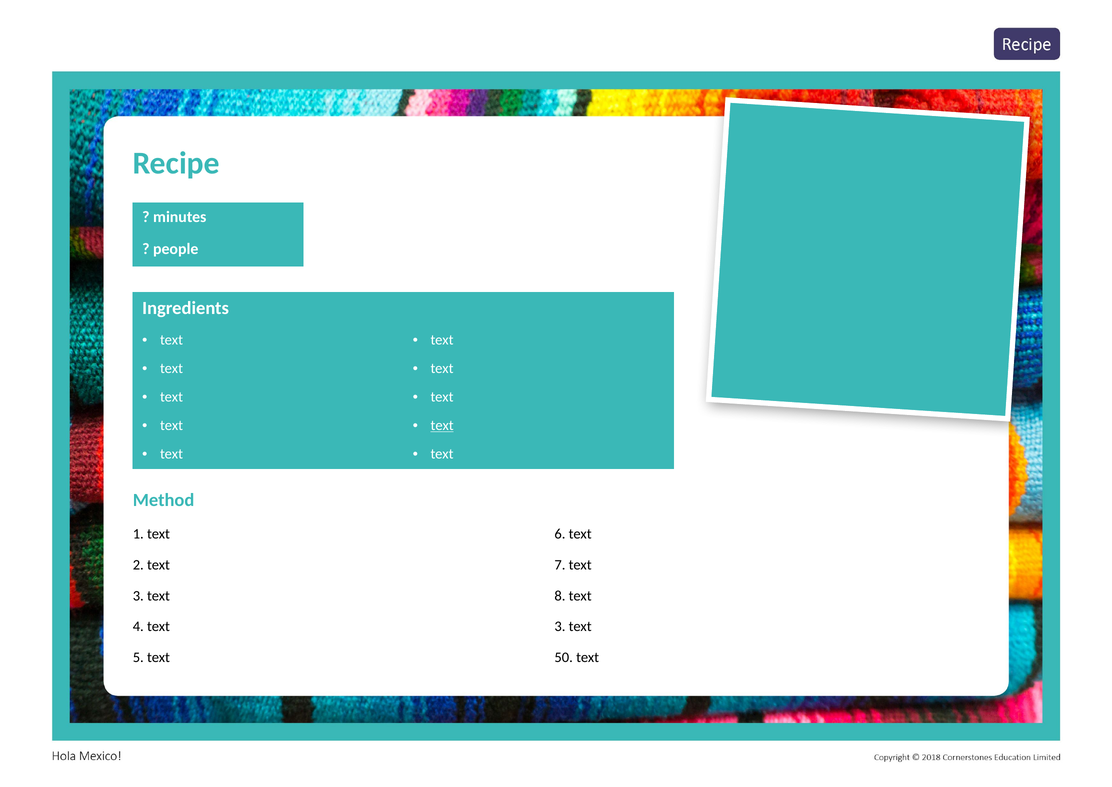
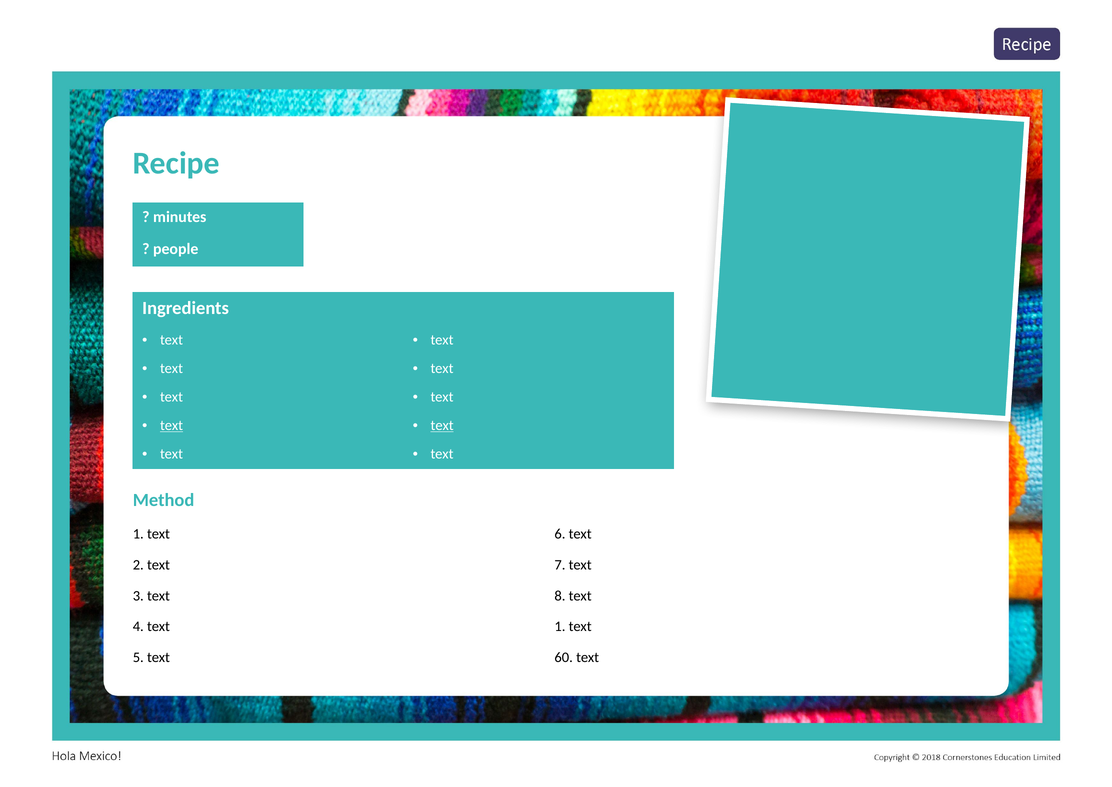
text at (172, 425) underline: none -> present
4 text 3: 3 -> 1
50: 50 -> 60
